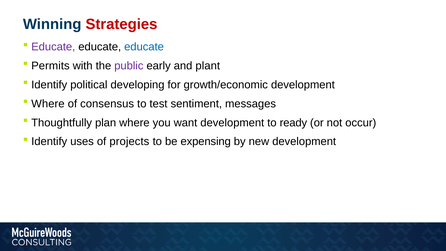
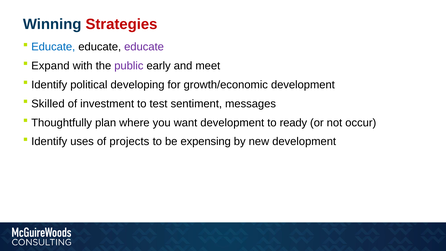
Educate at (53, 47) colour: purple -> blue
educate at (144, 47) colour: blue -> purple
Permits: Permits -> Expand
plant: plant -> meet
Where at (48, 104): Where -> Skilled
consensus: consensus -> investment
